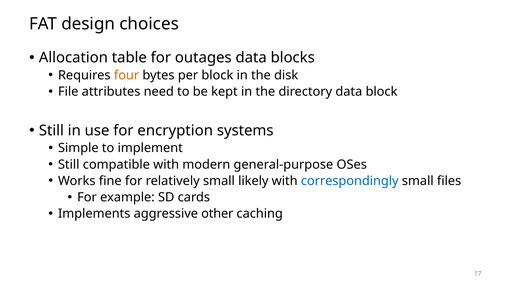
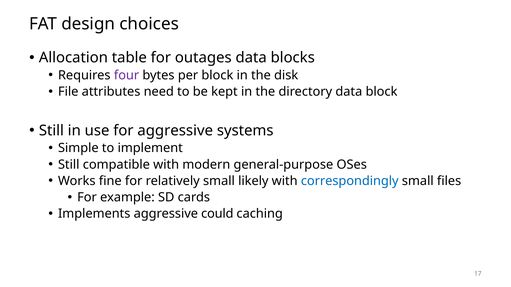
four colour: orange -> purple
for encryption: encryption -> aggressive
other: other -> could
